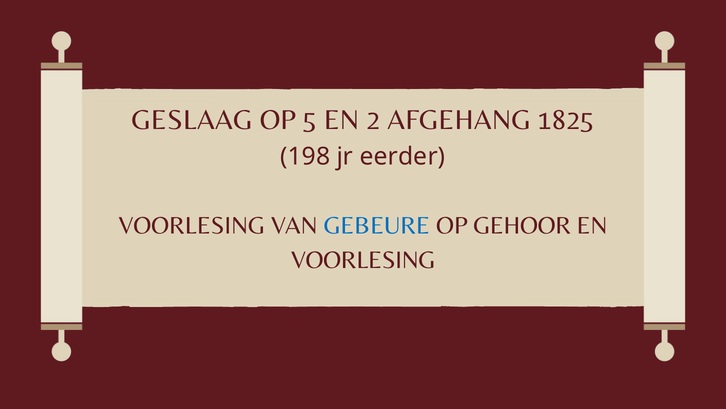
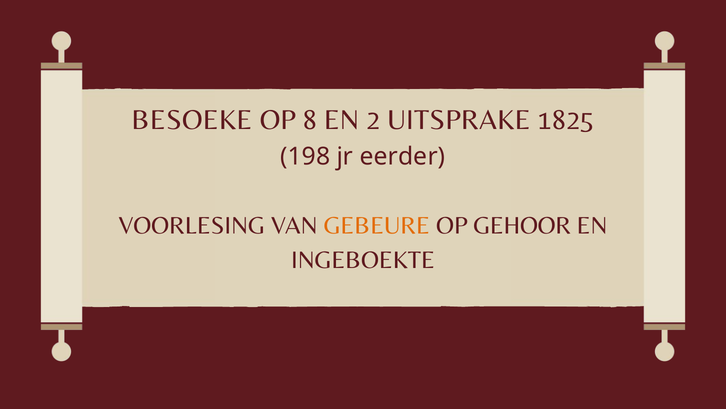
GESLAAG: GESLAAG -> BESOEKE
5: 5 -> 8
AFGEHANG: AFGEHANG -> UITSPRAKE
GEBEURE colour: blue -> orange
VOORLESING at (363, 260): VOORLESING -> INGEBOEKTE
